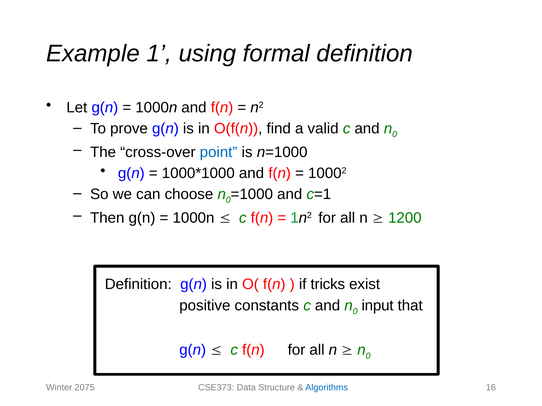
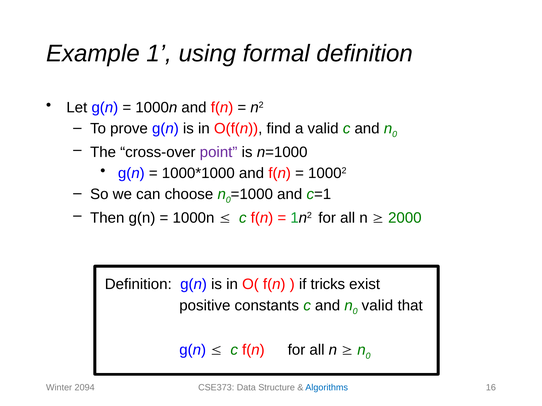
point colour: blue -> purple
1200: 1200 -> 2000
input at (378, 306): input -> valid
2075: 2075 -> 2094
